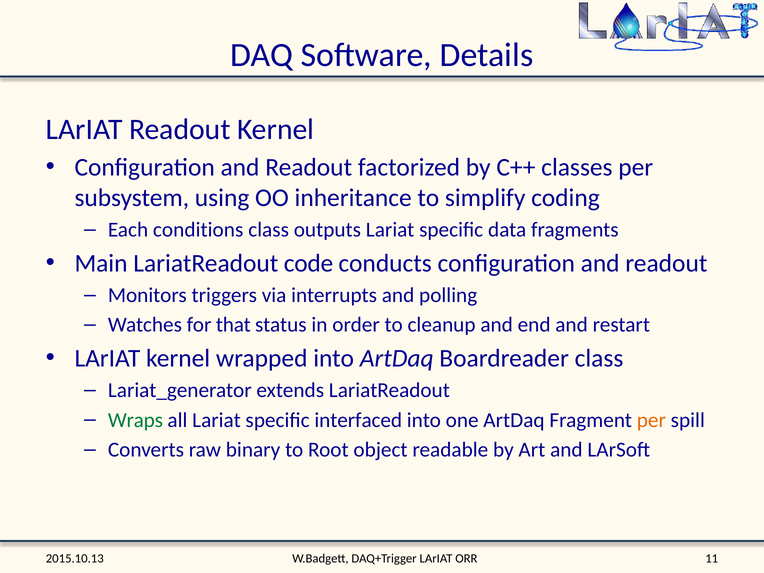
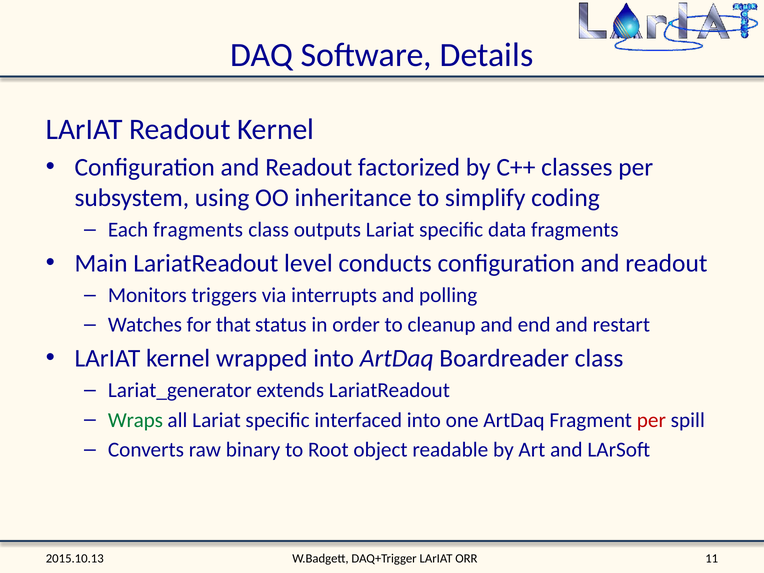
Each conditions: conditions -> fragments
code: code -> level
per at (651, 420) colour: orange -> red
